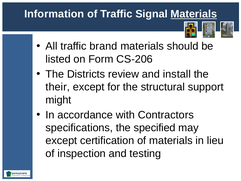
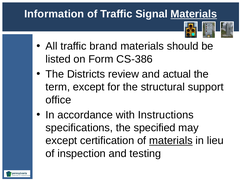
CS-206: CS-206 -> CS-386
install: install -> actual
their: their -> term
might: might -> office
Contractors: Contractors -> Instructions
materials at (171, 140) underline: none -> present
